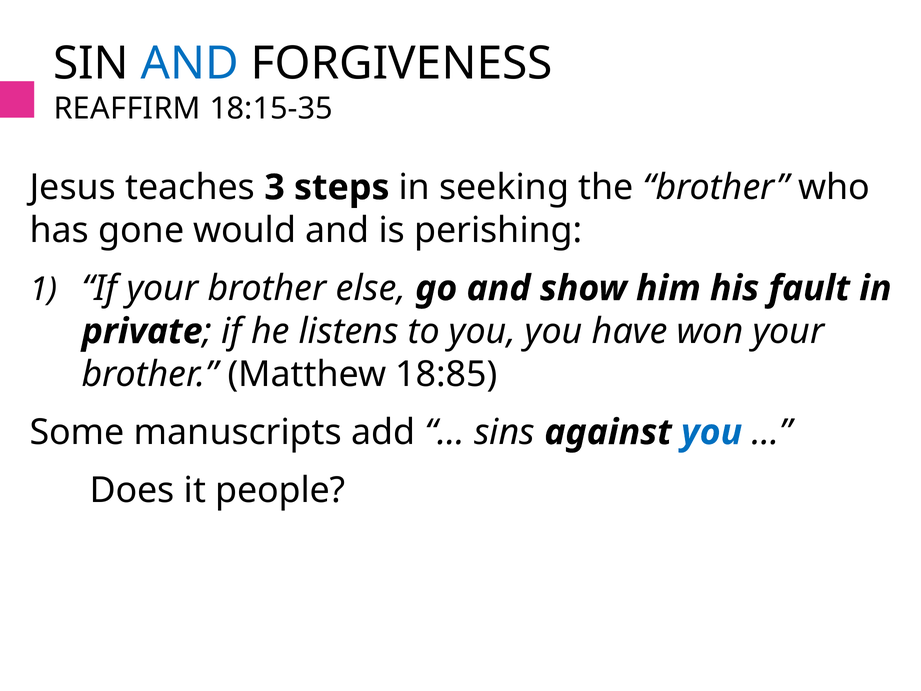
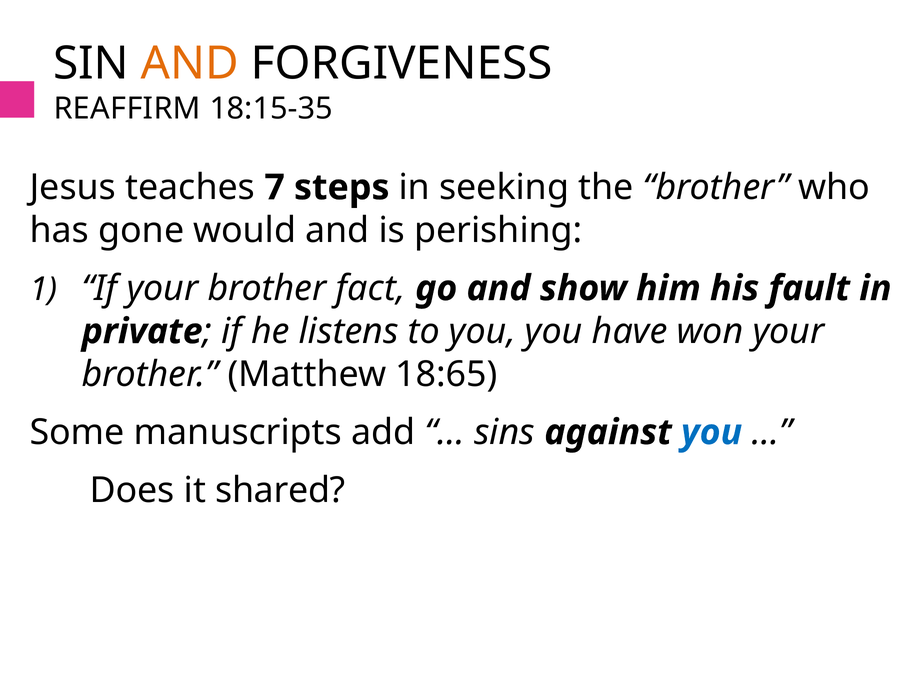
AND at (190, 63) colour: blue -> orange
3: 3 -> 7
else: else -> fact
18:85: 18:85 -> 18:65
people: people -> shared
